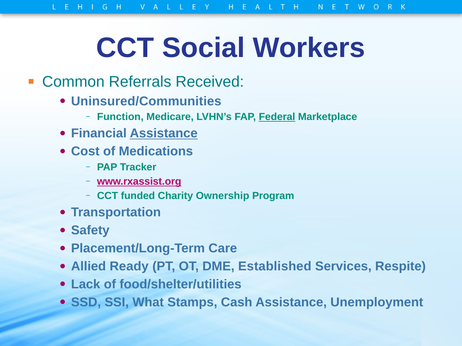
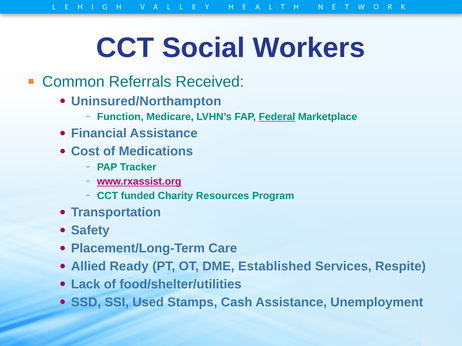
Uninsured/Communities: Uninsured/Communities -> Uninsured/Northampton
Assistance at (164, 134) underline: present -> none
Ownership: Ownership -> Resources
What: What -> Used
